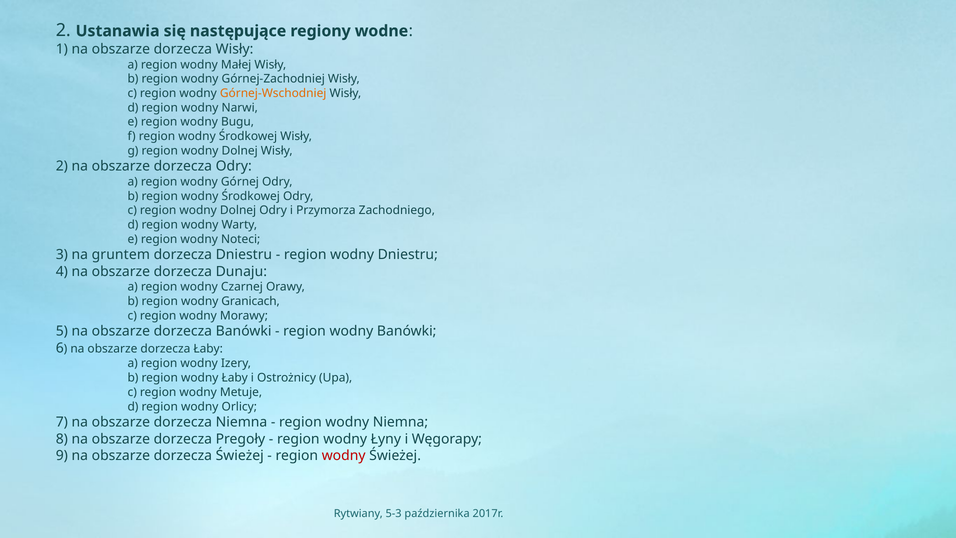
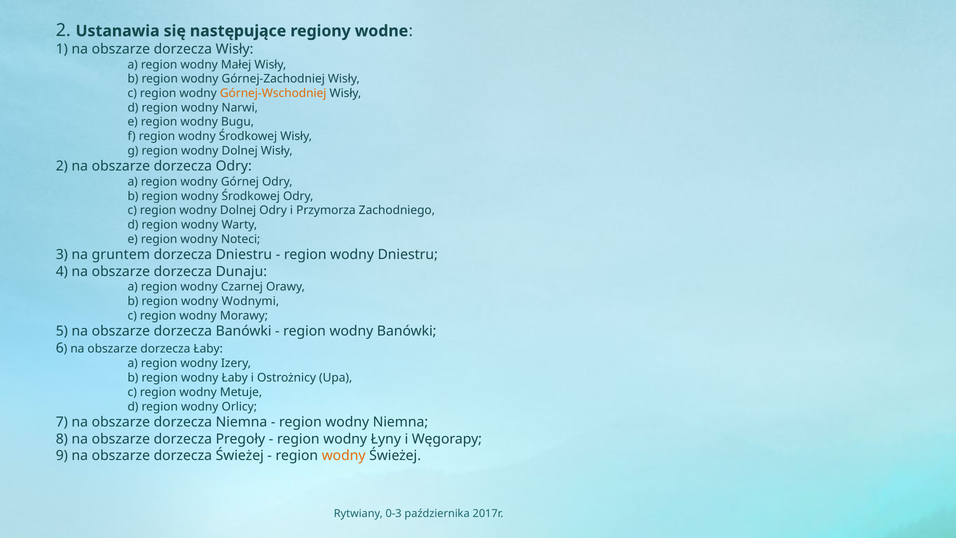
Granicach: Granicach -> Wodnymi
wodny at (344, 456) colour: red -> orange
5-3: 5-3 -> 0-3
